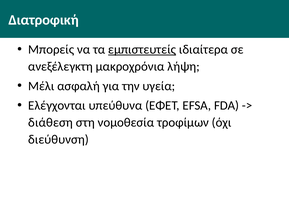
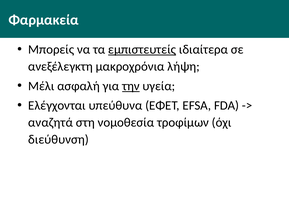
Διατροφική: Διατροφική -> Φαρμακεία
την underline: none -> present
διάθεση: διάθεση -> αναζητά
